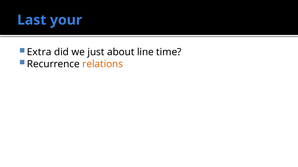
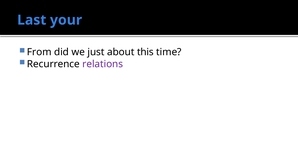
Extra: Extra -> From
line: line -> this
relations colour: orange -> purple
